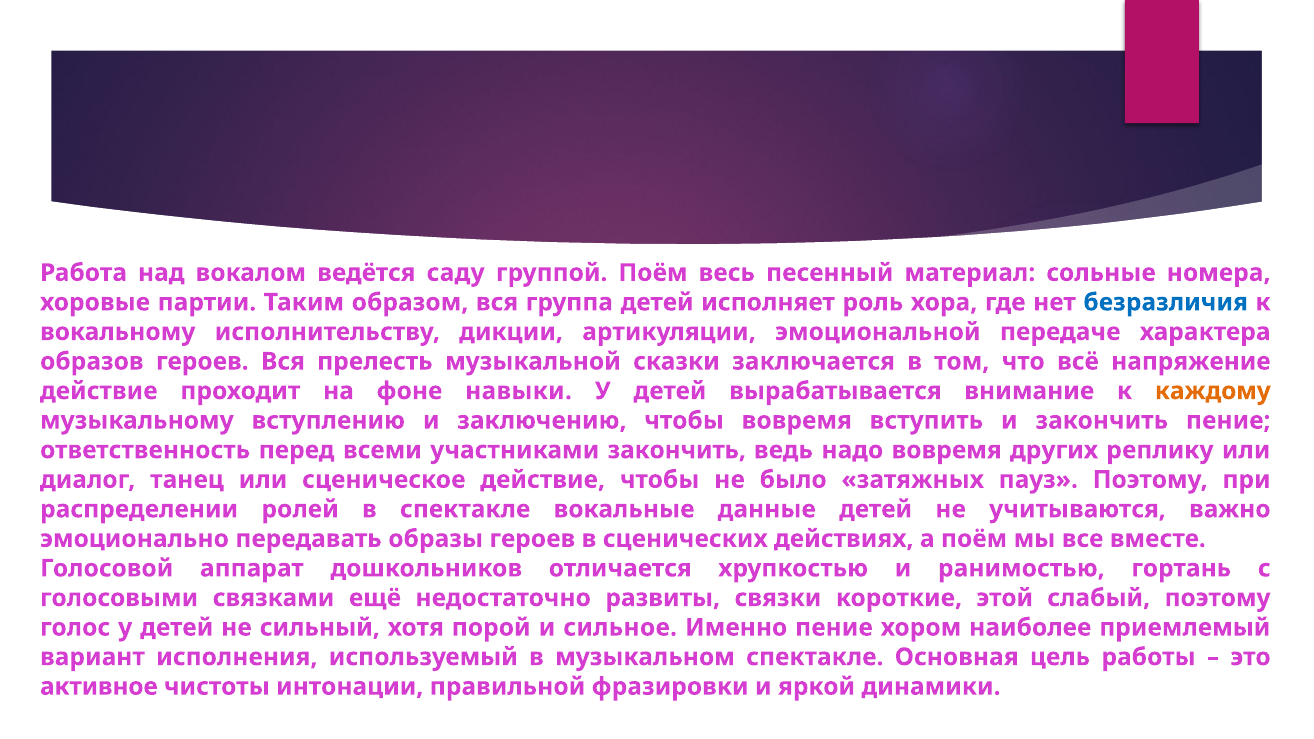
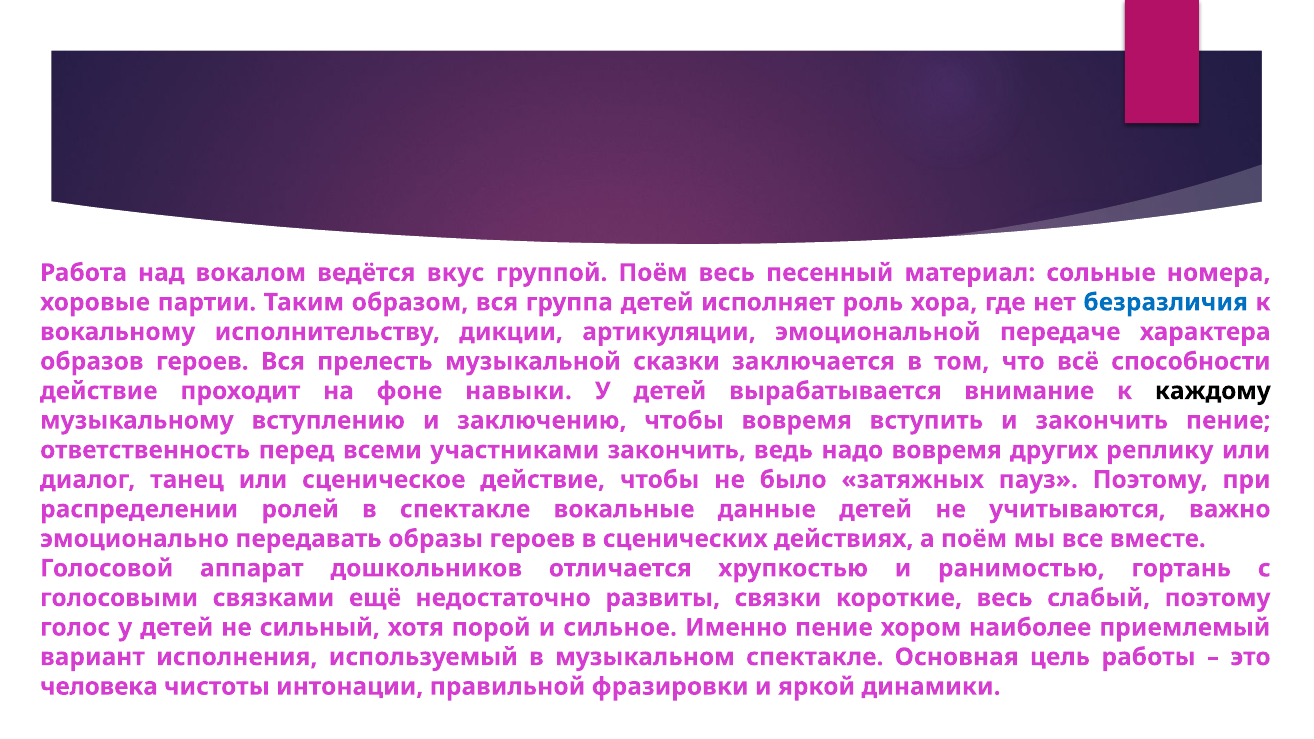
саду: саду -> вкус
напряжение: напряжение -> способности
каждому colour: orange -> black
короткие этой: этой -> весь
активное: активное -> человека
